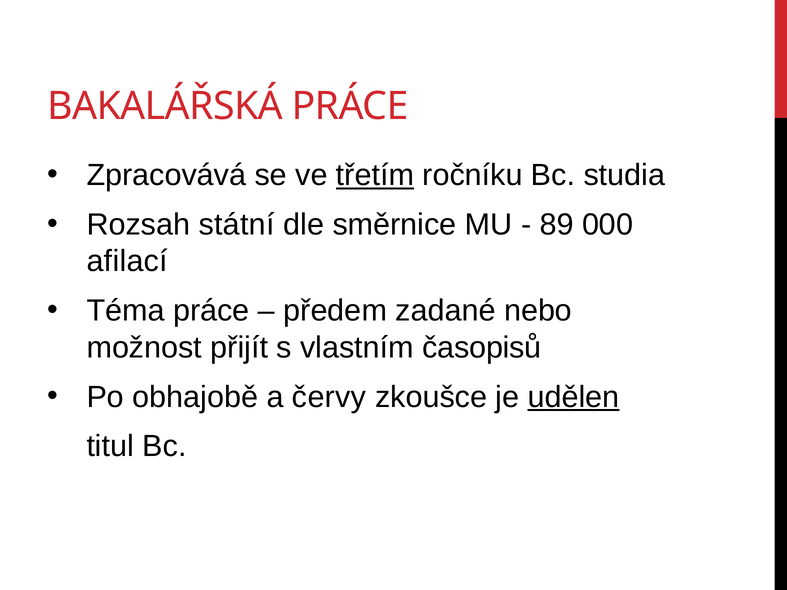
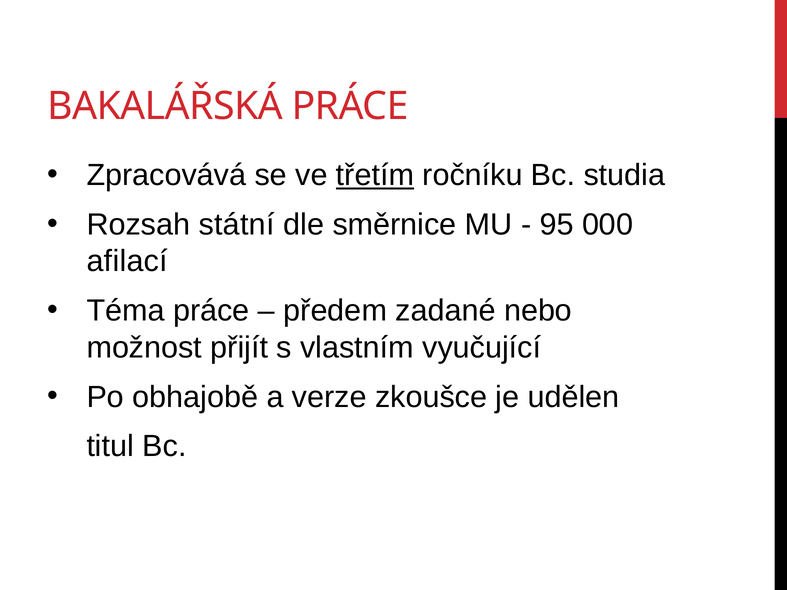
89: 89 -> 95
časopisů: časopisů -> vyučující
červy: červy -> verze
udělen underline: present -> none
